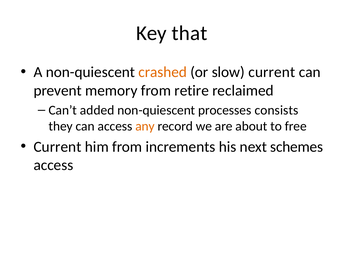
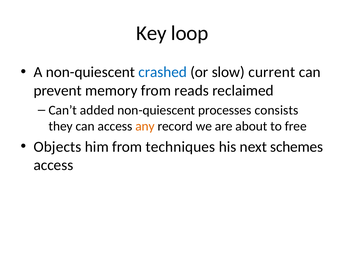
that: that -> loop
crashed colour: orange -> blue
retire: retire -> reads
Current at (57, 147): Current -> Objects
increments: increments -> techniques
